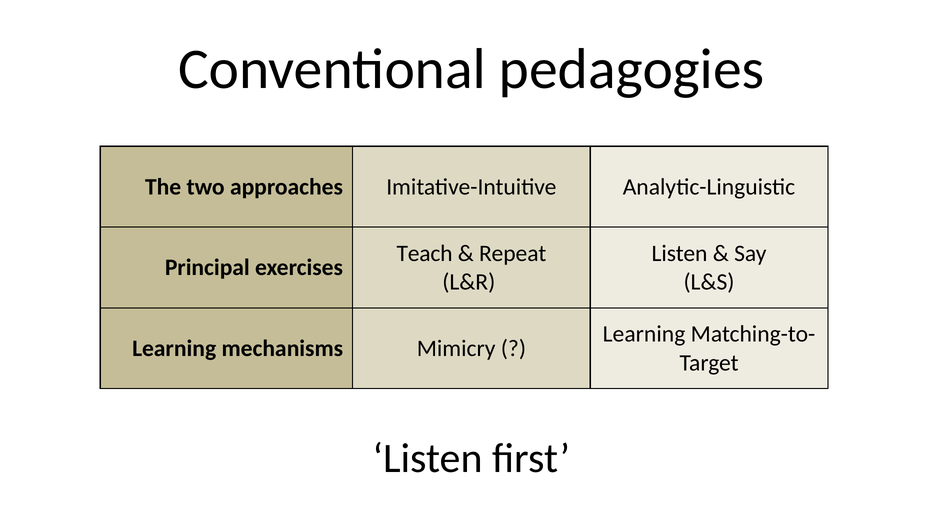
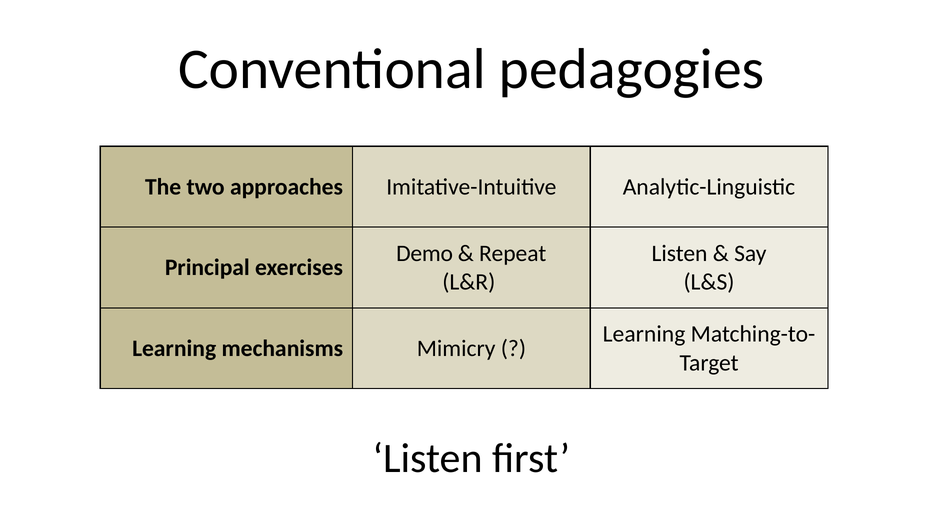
Teach: Teach -> Demo
